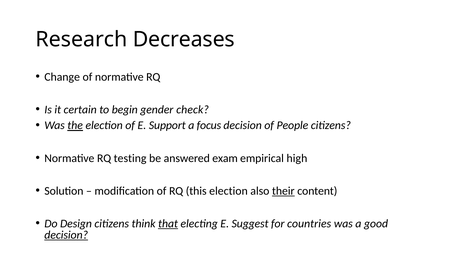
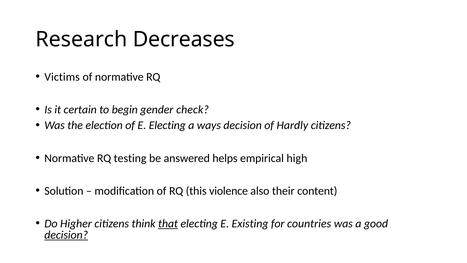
Change: Change -> Victims
the underline: present -> none
E Support: Support -> Electing
focus: focus -> ways
People: People -> Hardly
exam: exam -> helps
this election: election -> violence
their underline: present -> none
Design: Design -> Higher
Suggest: Suggest -> Existing
